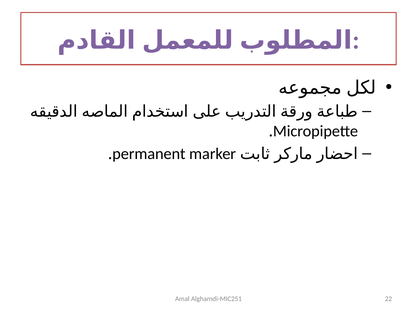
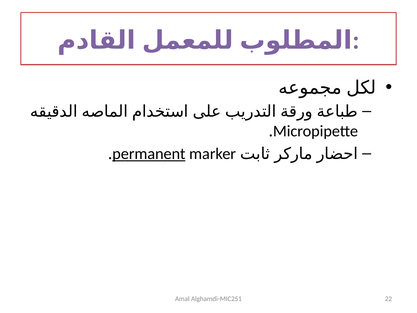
permanent underline: none -> present
